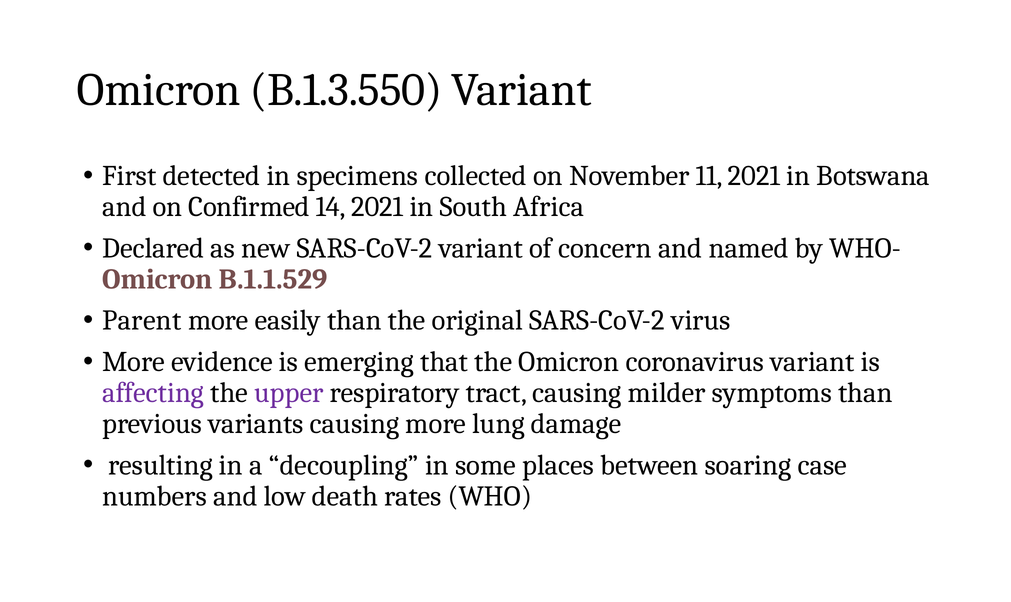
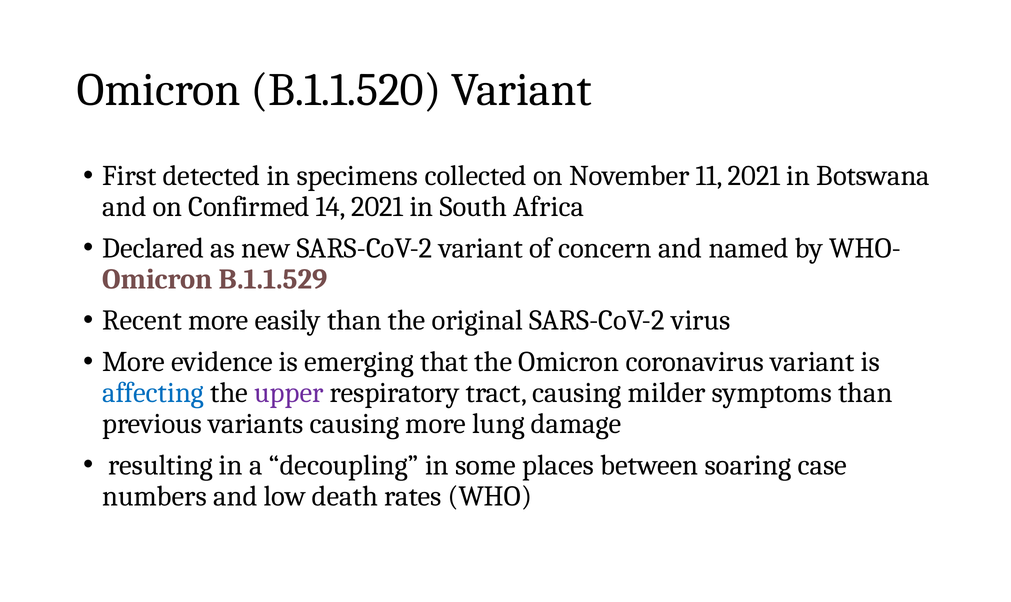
B.1.3.550: B.1.3.550 -> B.1.1.520
Parent: Parent -> Recent
affecting colour: purple -> blue
